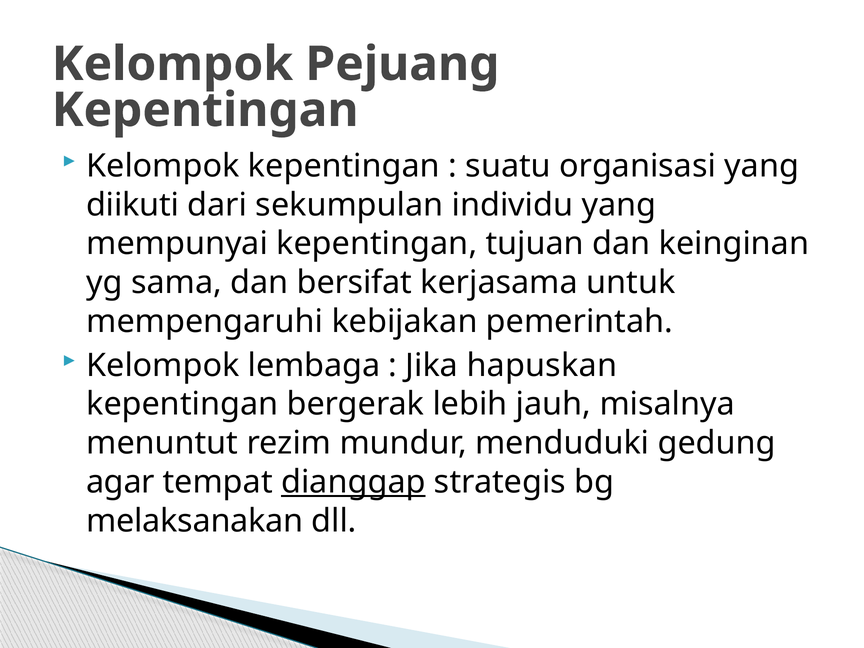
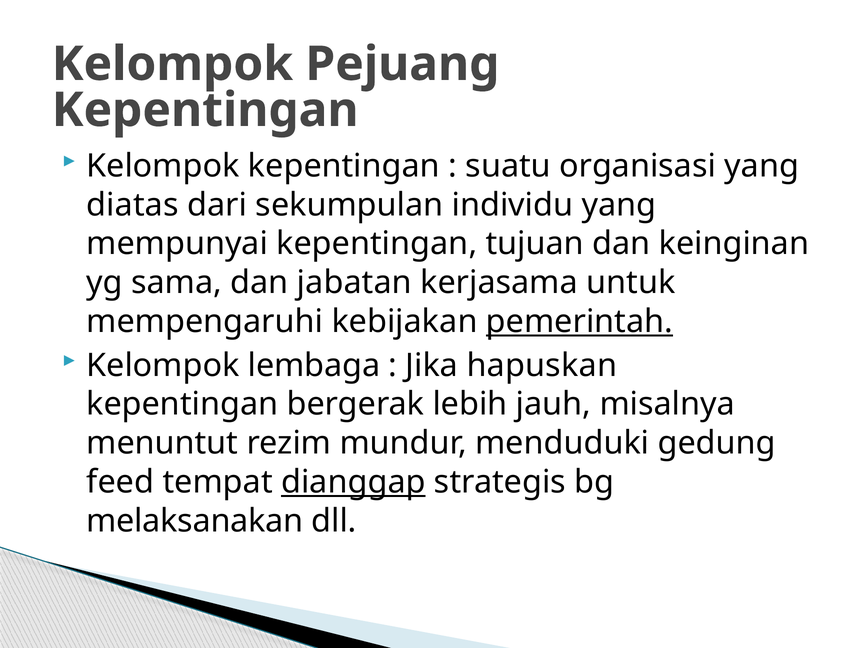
diikuti: diikuti -> diatas
bersifat: bersifat -> jabatan
pemerintah underline: none -> present
agar: agar -> feed
